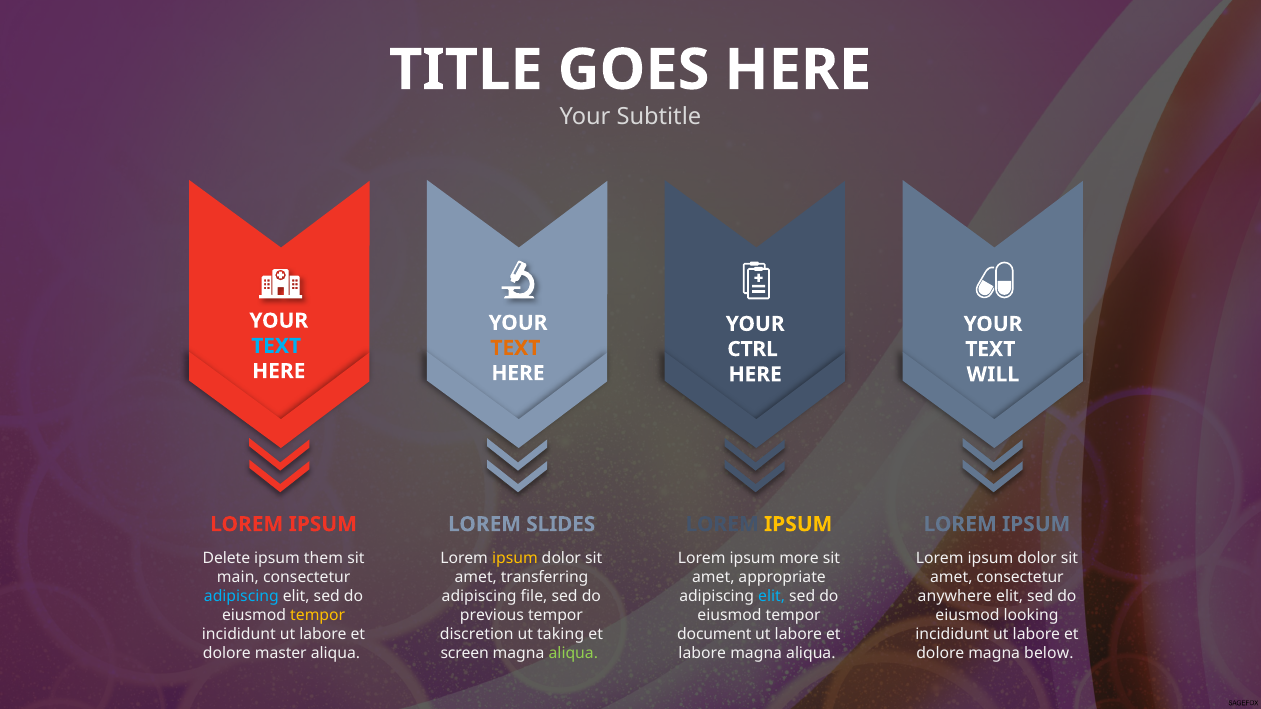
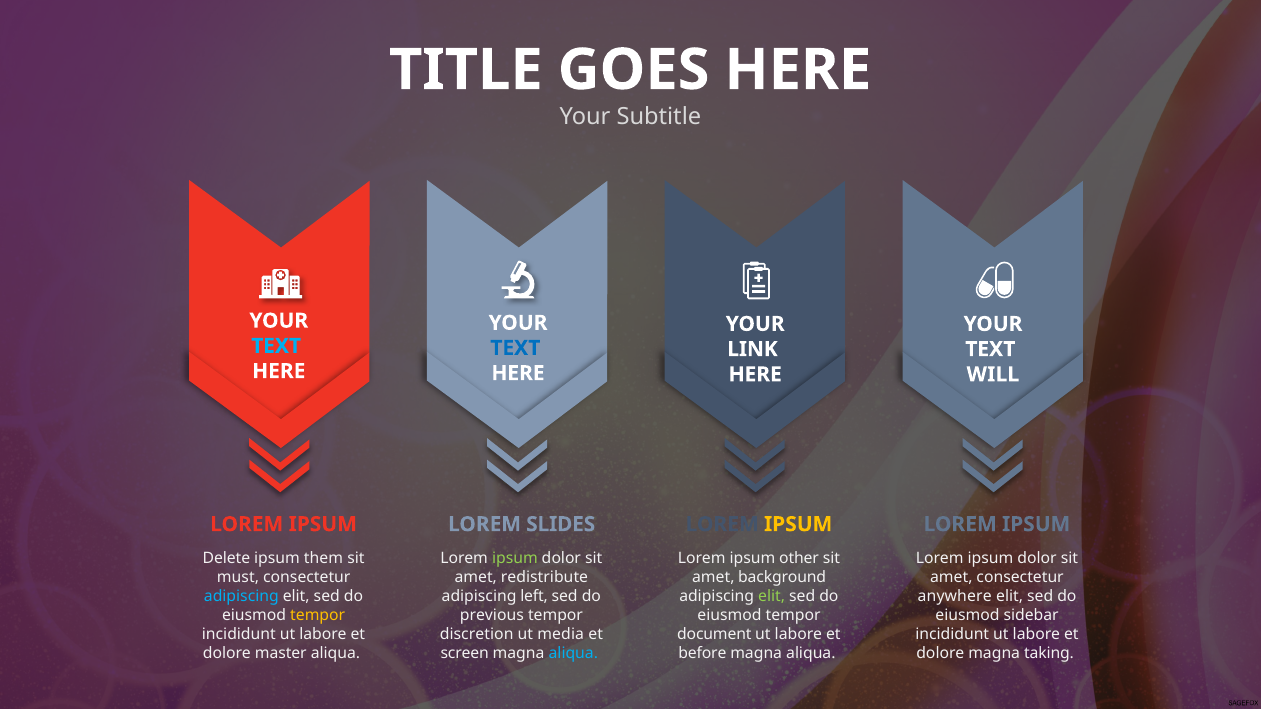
TEXT at (515, 348) colour: orange -> blue
CTRL: CTRL -> LINK
ipsum at (515, 559) colour: yellow -> light green
more: more -> other
main: main -> must
transferring: transferring -> redistribute
appropriate: appropriate -> background
file: file -> left
elit at (772, 597) colour: light blue -> light green
looking: looking -> sidebar
taking: taking -> media
aliqua at (573, 653) colour: light green -> light blue
labore at (702, 653): labore -> before
below: below -> taking
